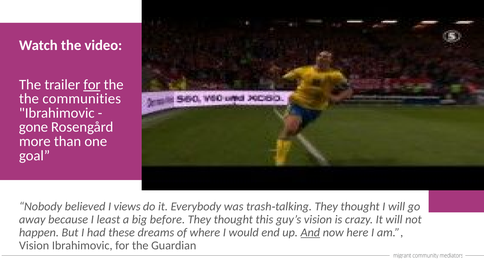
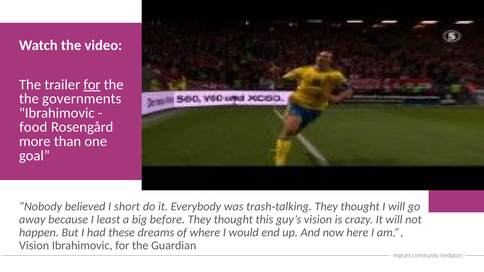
communities: communities -> governments
gone: gone -> food
views: views -> short
And underline: present -> none
